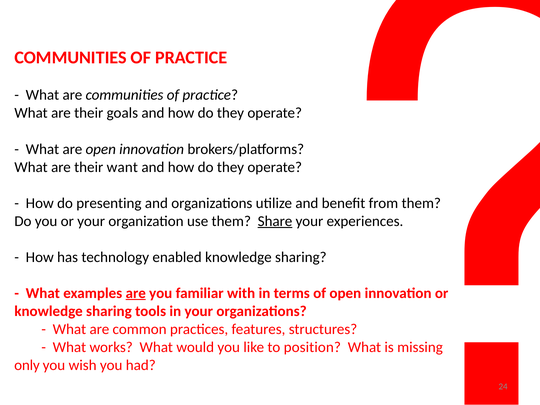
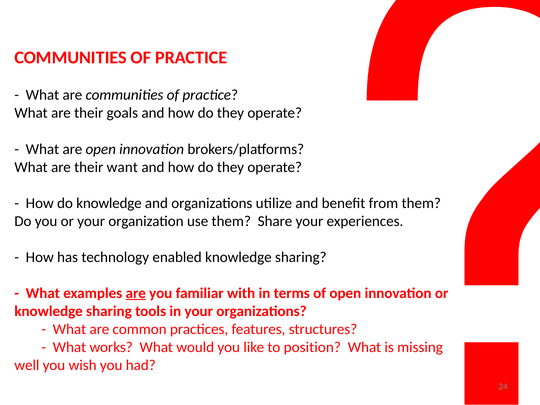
do presenting: presenting -> knowledge
Share underline: present -> none
only: only -> well
